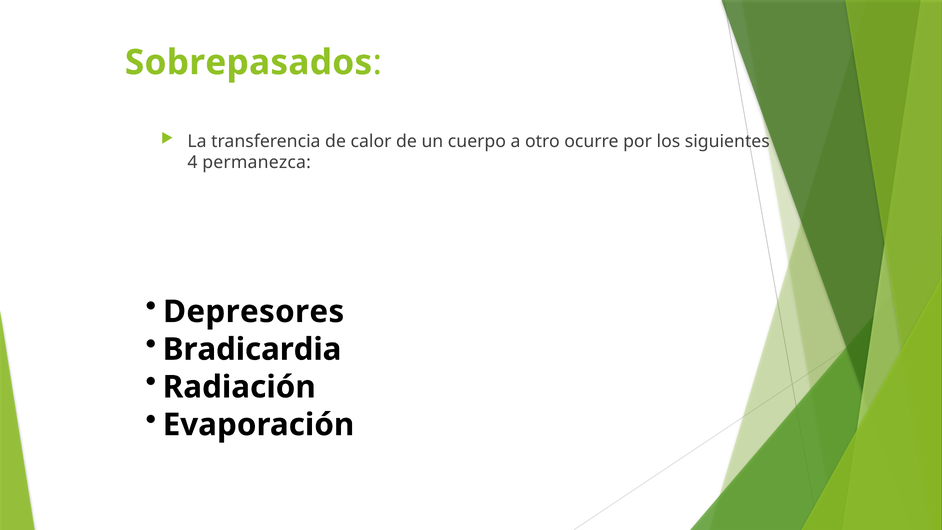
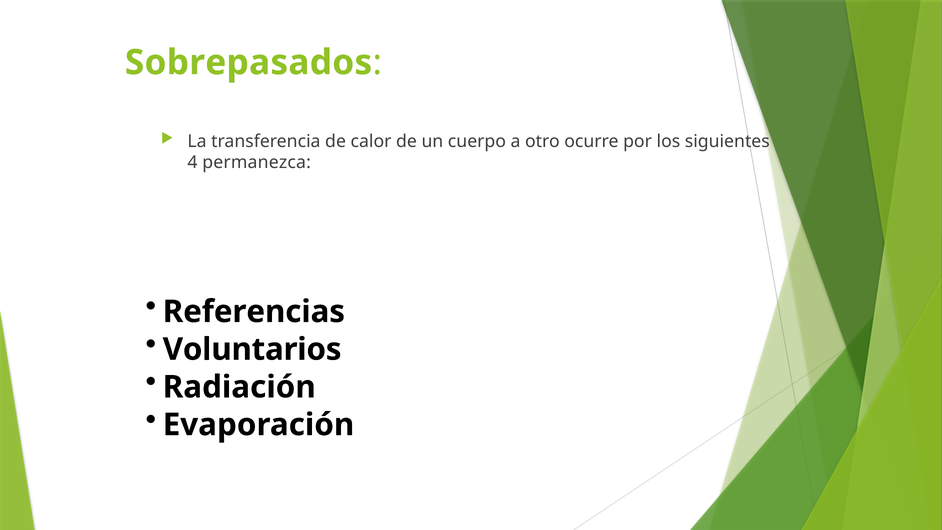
Depresores: Depresores -> Referencias
Bradicardia: Bradicardia -> Voluntarios
